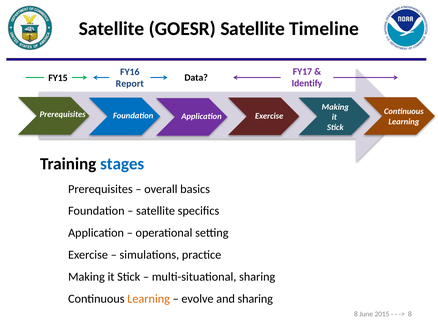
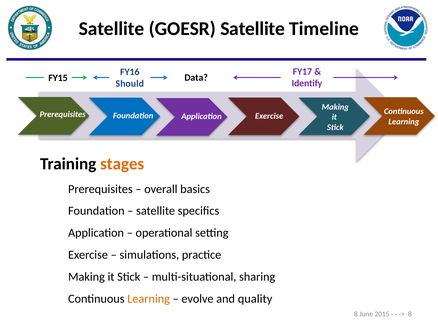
Report: Report -> Should
stages colour: blue -> orange
and sharing: sharing -> quality
